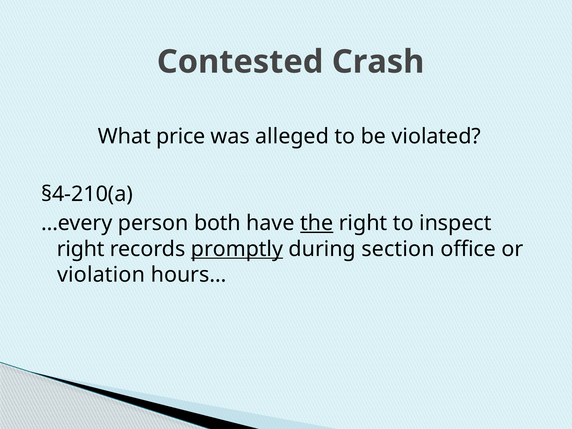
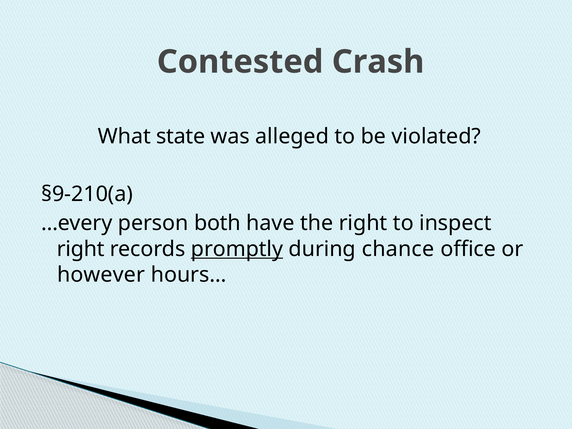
price: price -> state
§4-210(a: §4-210(a -> §9-210(a
the underline: present -> none
section: section -> chance
violation: violation -> however
